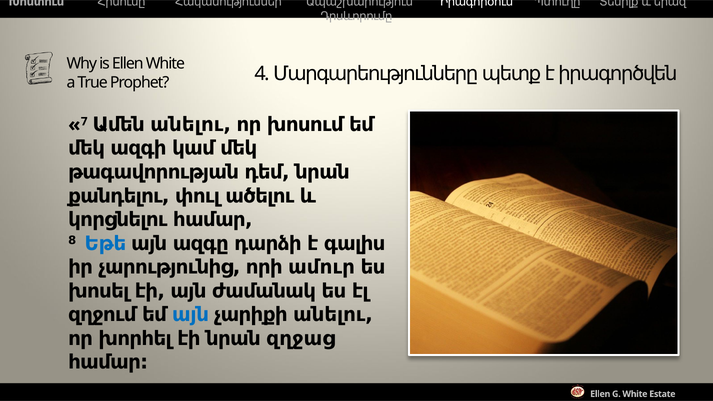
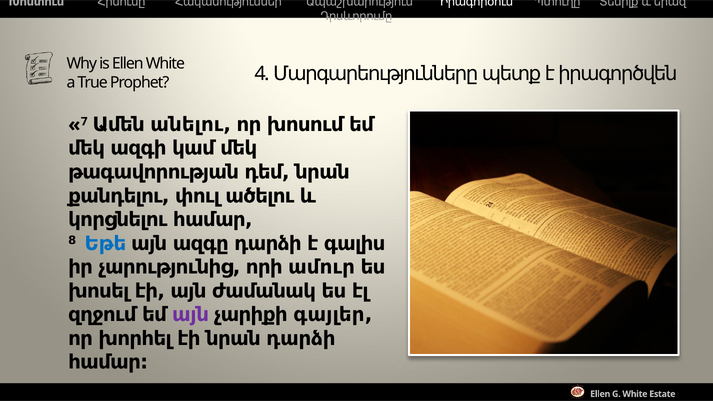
այն at (191, 315) colour: blue -> purple
չարիքի անելու: անելու -> գայլեր
նրան զղջաց: զղջաց -> դարձի
